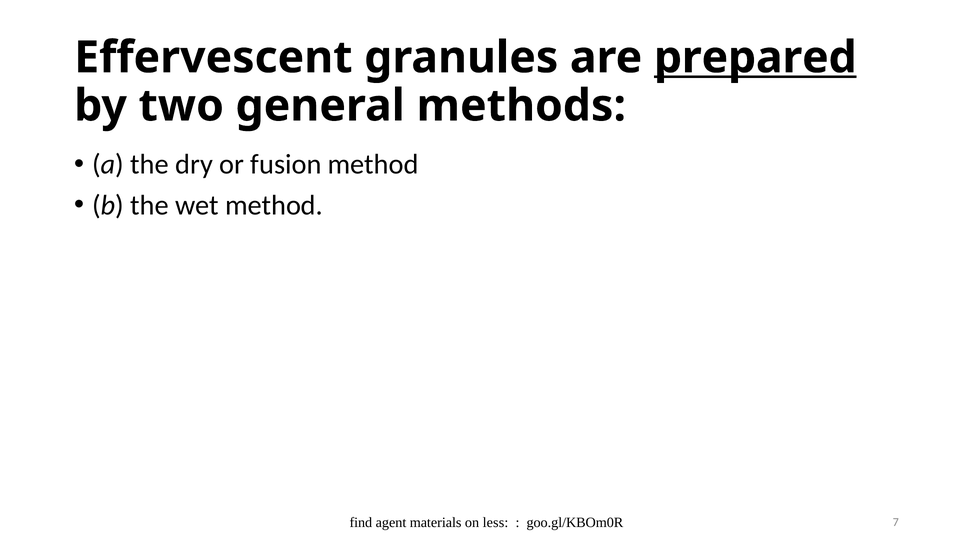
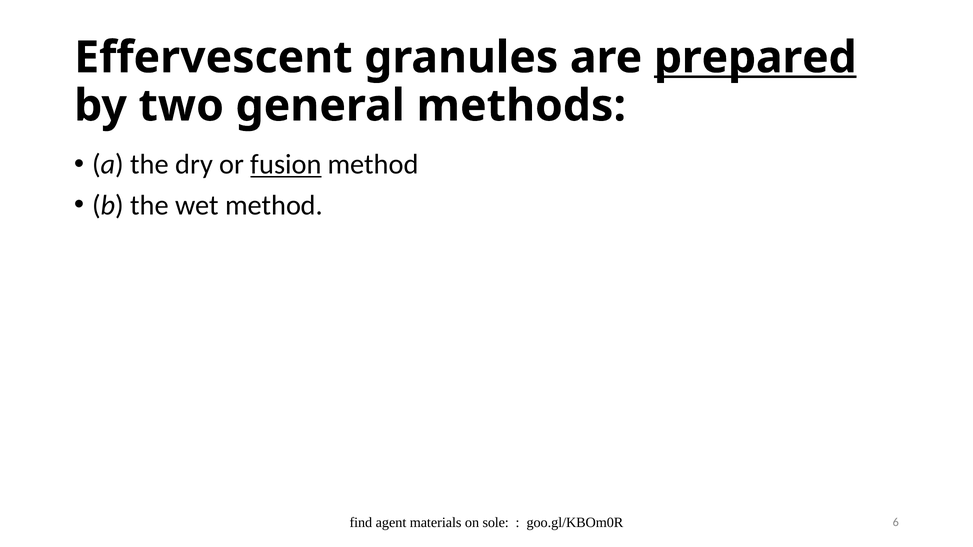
fusion underline: none -> present
less: less -> sole
7: 7 -> 6
